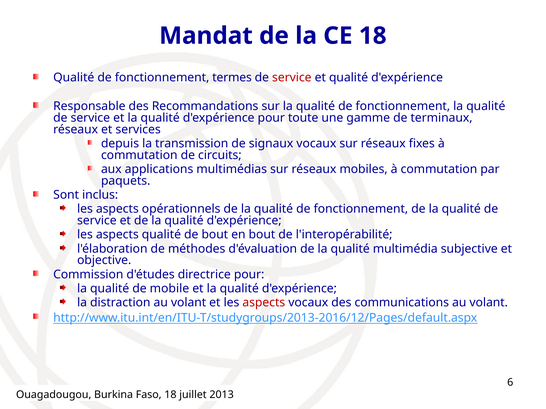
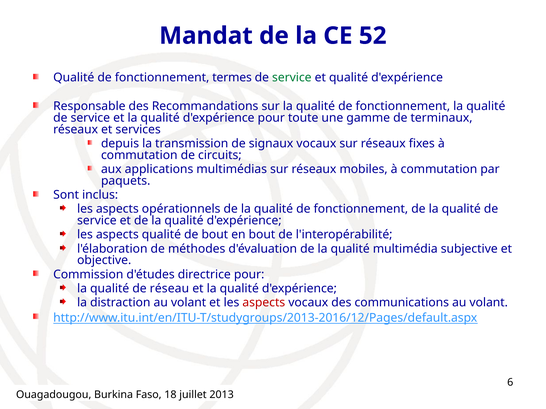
CE 18: 18 -> 52
service at (292, 78) colour: red -> green
mobile: mobile -> réseau
